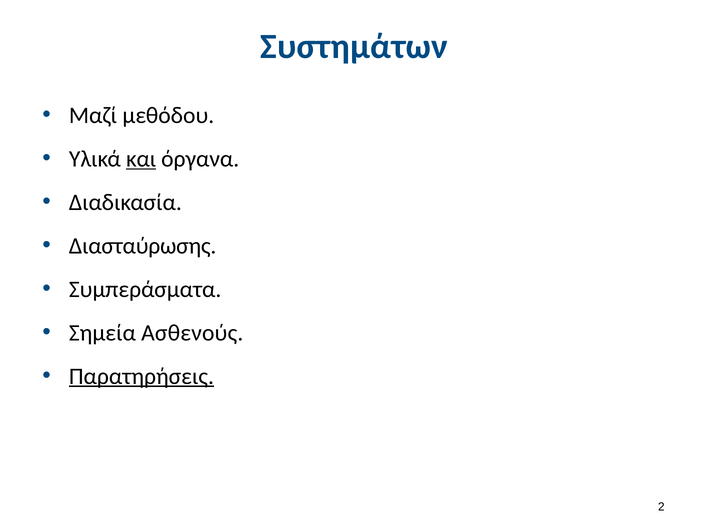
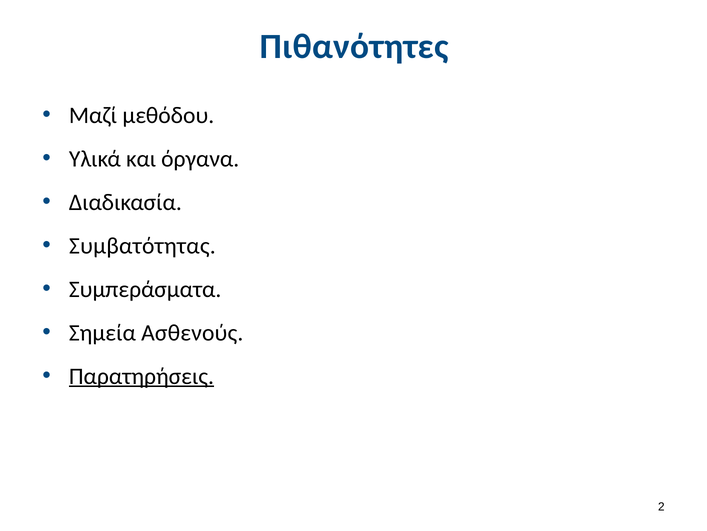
Συστημάτων: Συστημάτων -> Πιθανότητες
και underline: present -> none
Διασταύρωσης: Διασταύρωσης -> Συμβατότητας
